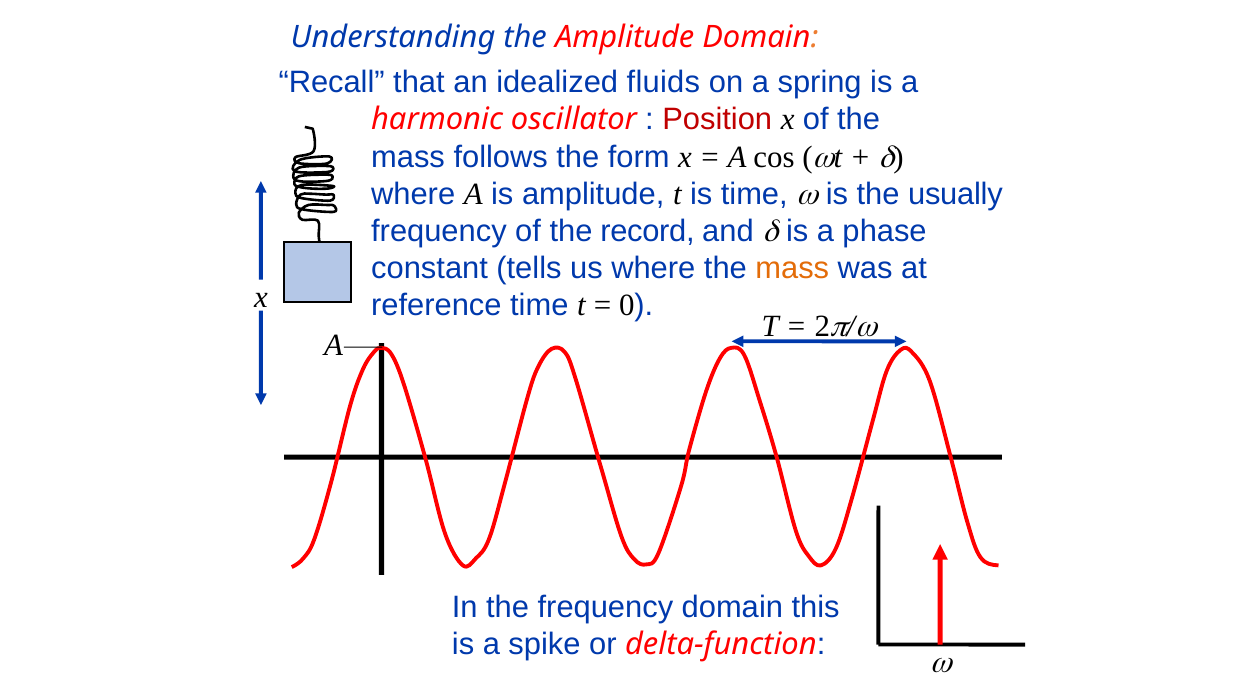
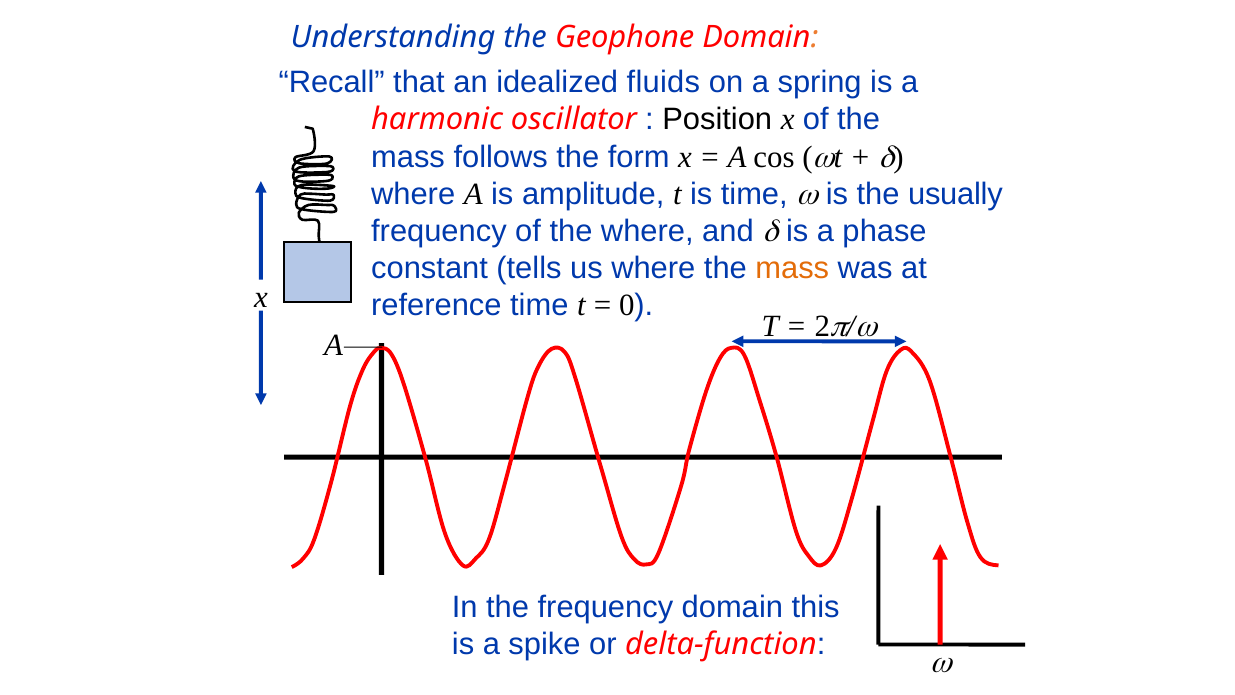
the Amplitude: Amplitude -> Geophone
Position colour: red -> black
the record: record -> where
